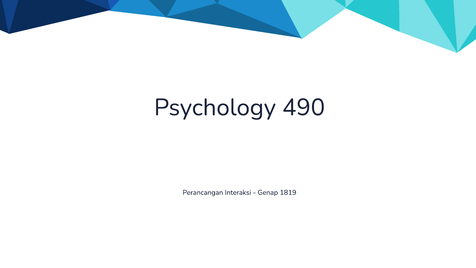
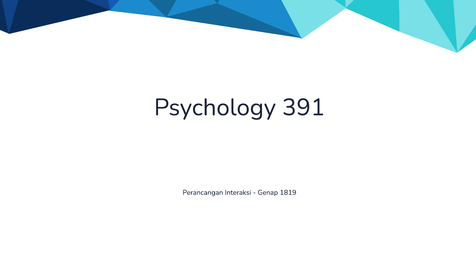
490: 490 -> 391
